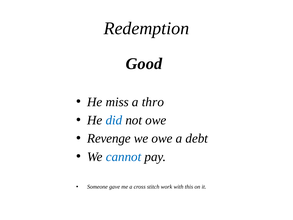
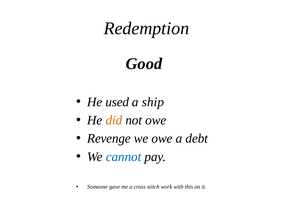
miss: miss -> used
thro: thro -> ship
did colour: blue -> orange
